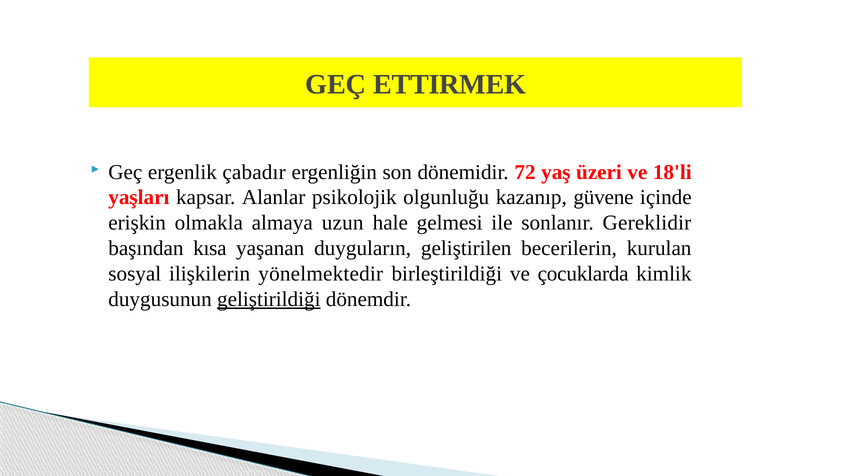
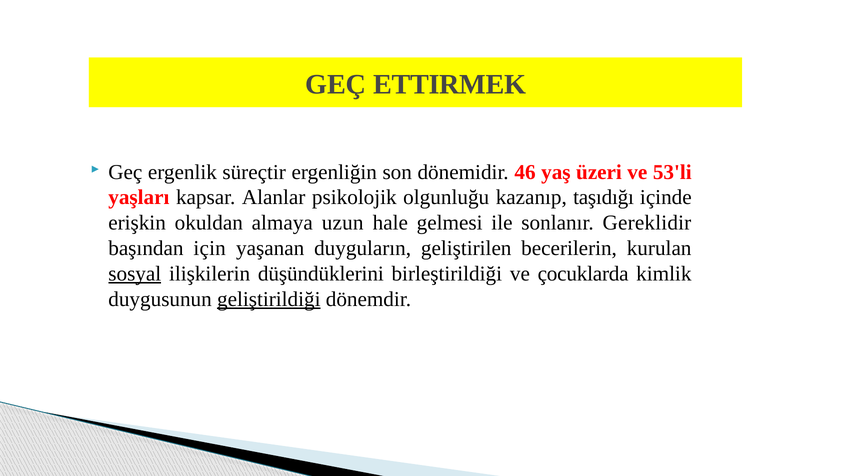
çabadır: çabadır -> süreçtir
72: 72 -> 46
18'li: 18'li -> 53'li
güvene: güvene -> taşıdığı
olmakla: olmakla -> okuldan
kısa: kısa -> için
sosyal underline: none -> present
yönelmektedir: yönelmektedir -> düşündüklerini
